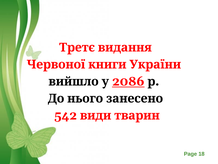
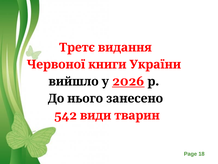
2086: 2086 -> 2026
